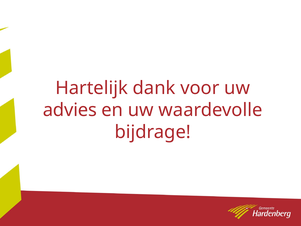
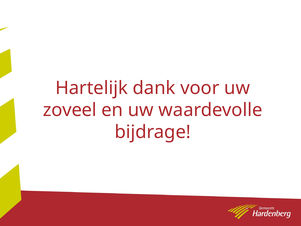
advies: advies -> zoveel
